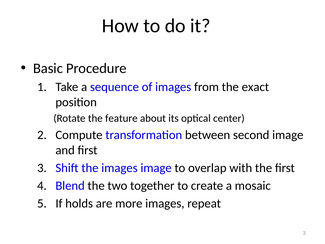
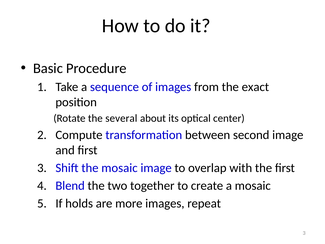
feature: feature -> several
the images: images -> mosaic
